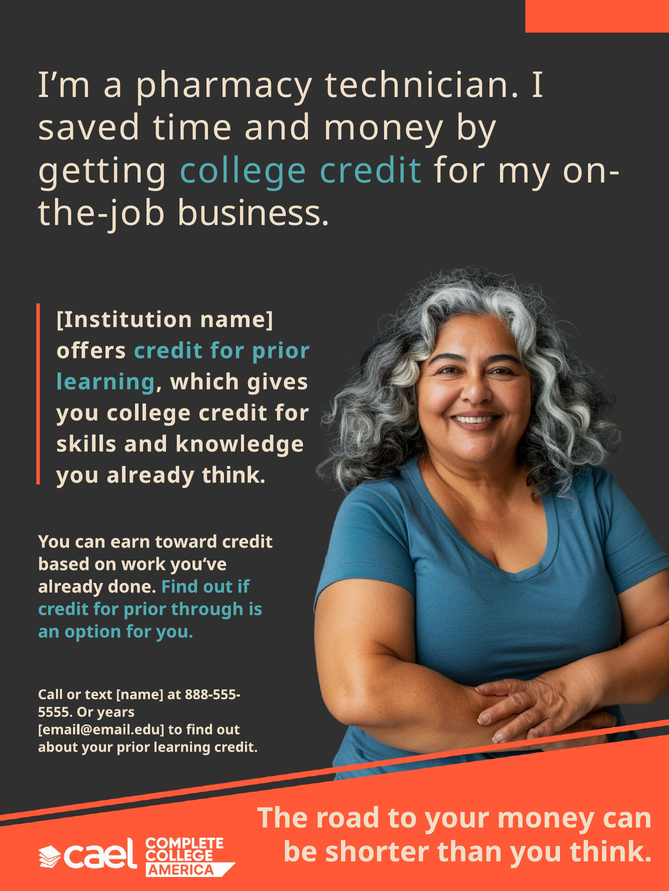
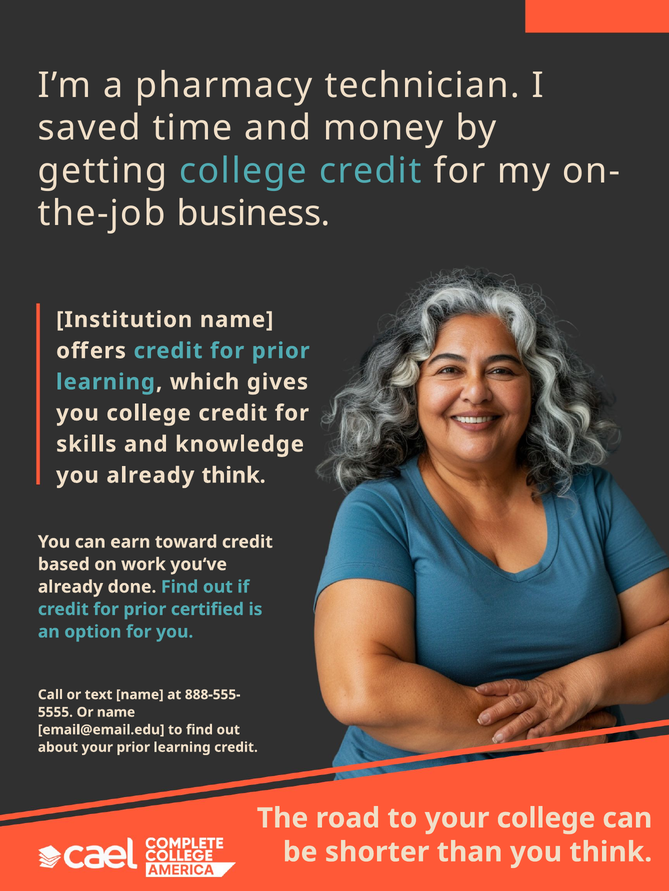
through: through -> certified
Or years: years -> name
your money: money -> college
